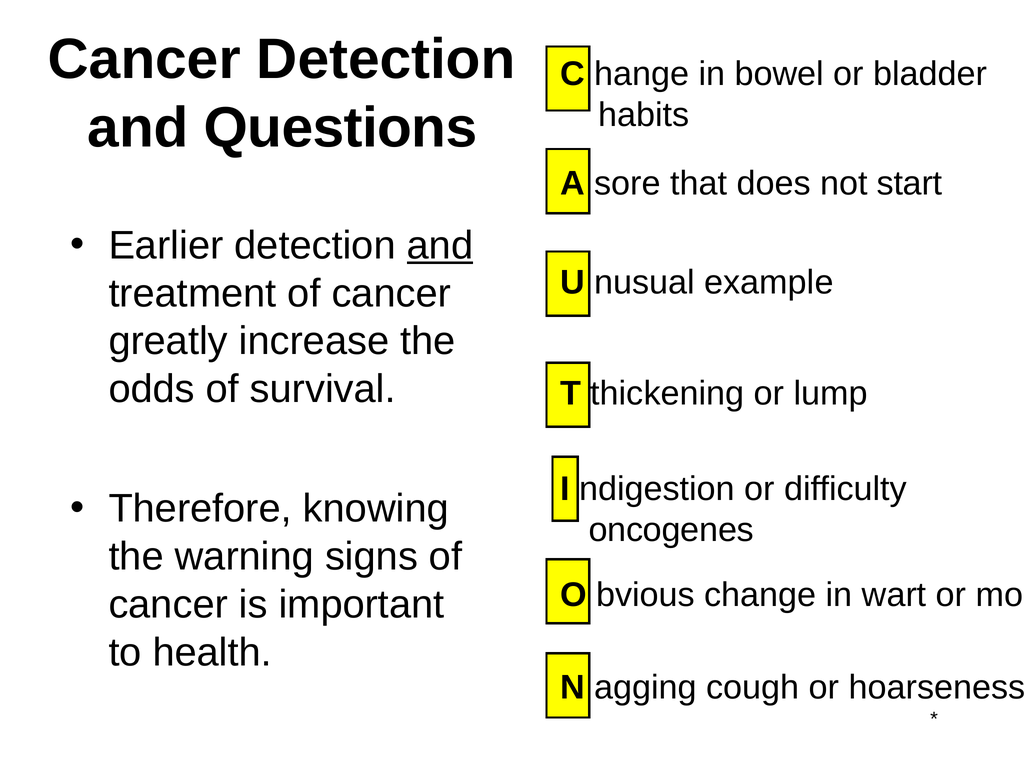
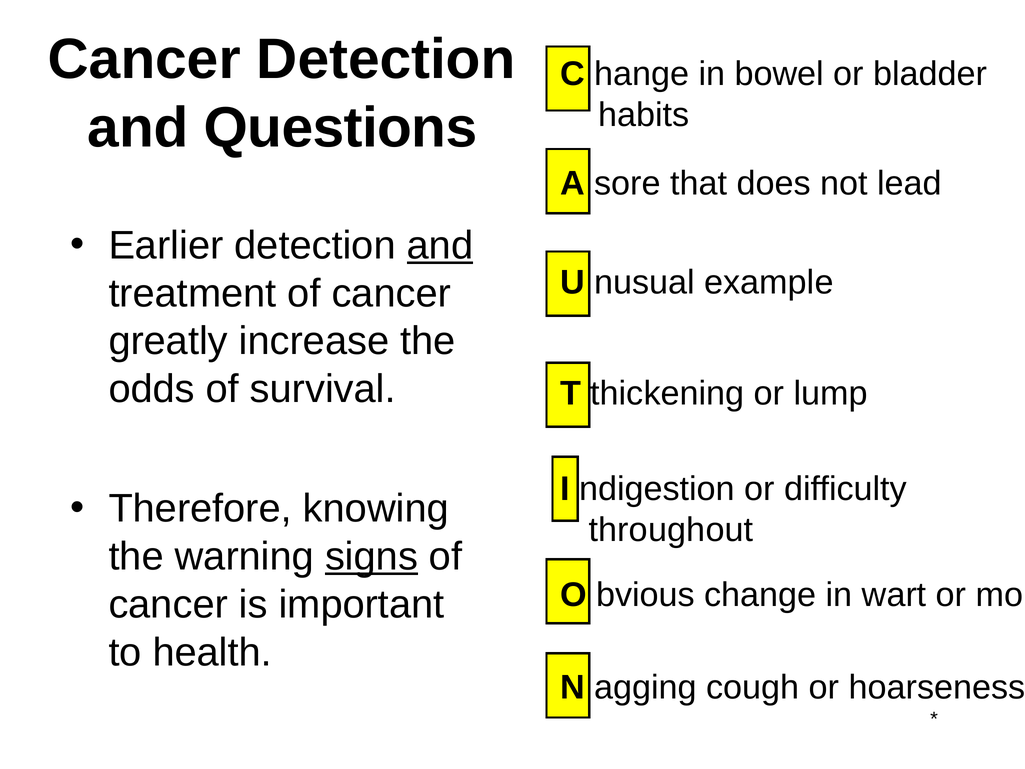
start: start -> lead
oncogenes: oncogenes -> throughout
signs underline: none -> present
